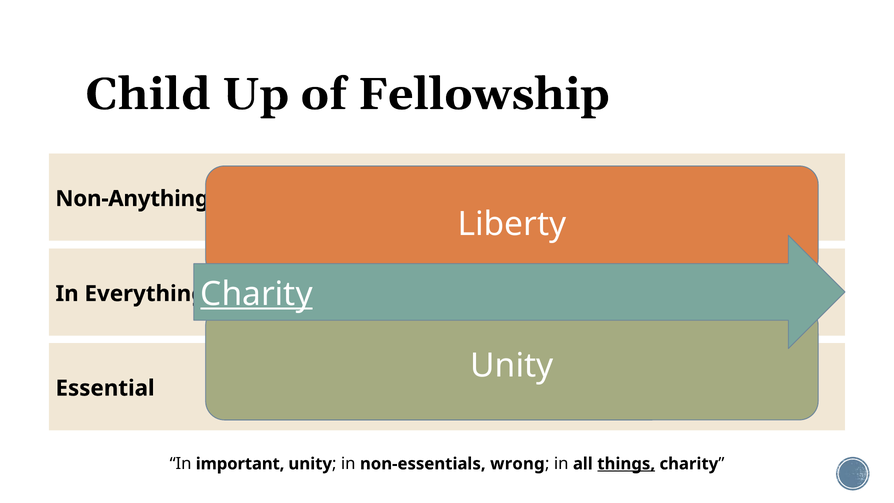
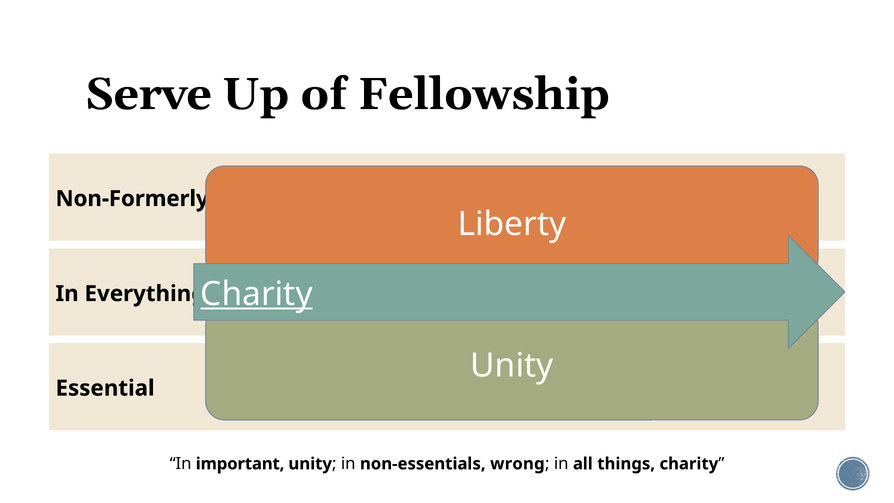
Child: Child -> Serve
Non-Anything: Non-Anything -> Non-Formerly
things underline: present -> none
